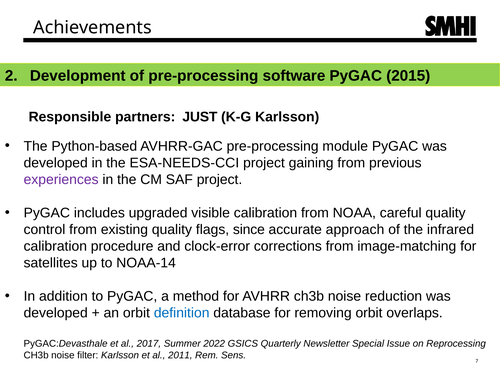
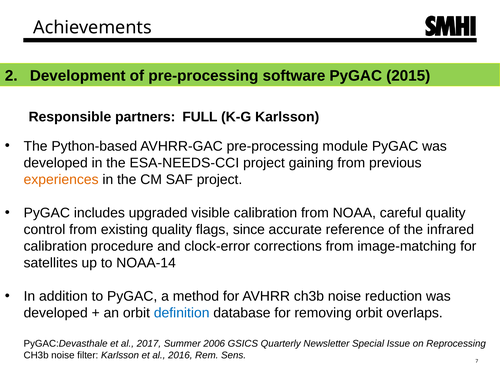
JUST: JUST -> FULL
experiences colour: purple -> orange
approach: approach -> reference
2022: 2022 -> 2006
2011: 2011 -> 2016
